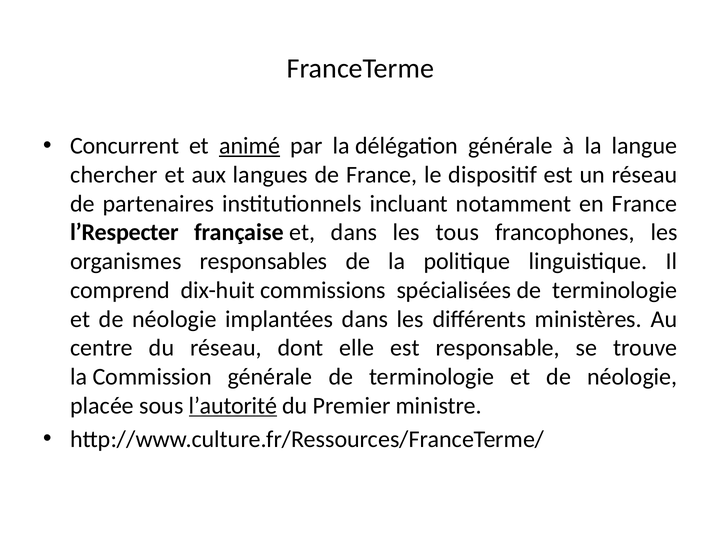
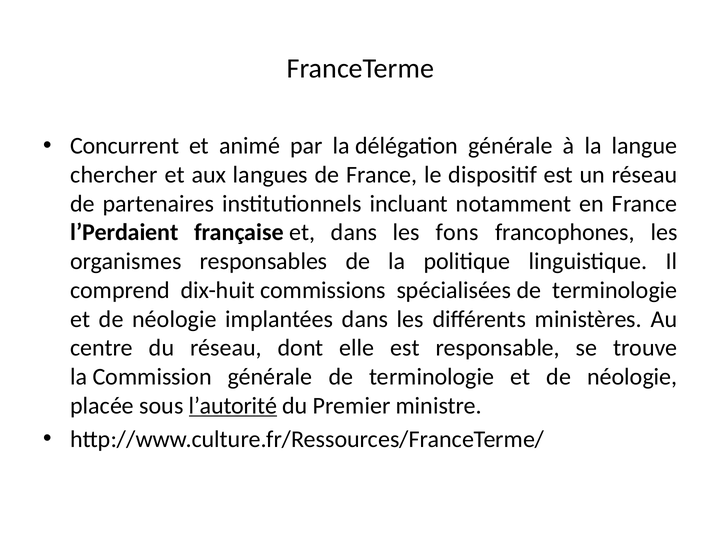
animé underline: present -> none
l’Respecter: l’Respecter -> l’Perdaient
tous: tous -> fons
